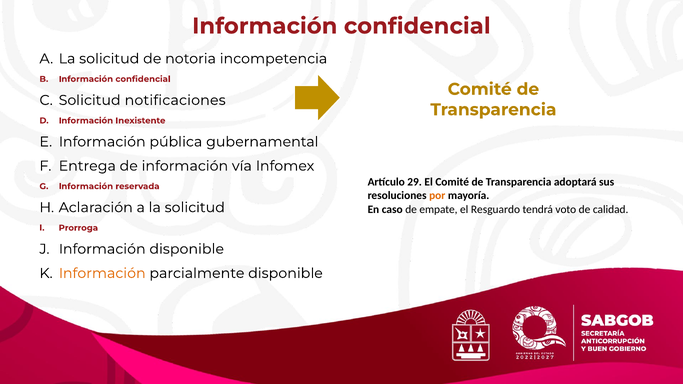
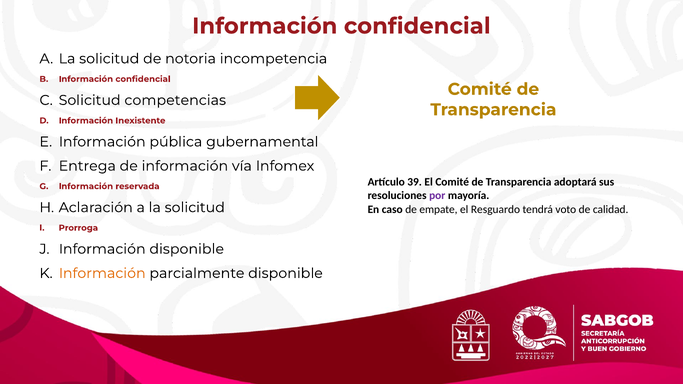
notificaciones: notificaciones -> competencias
29: 29 -> 39
por colour: orange -> purple
